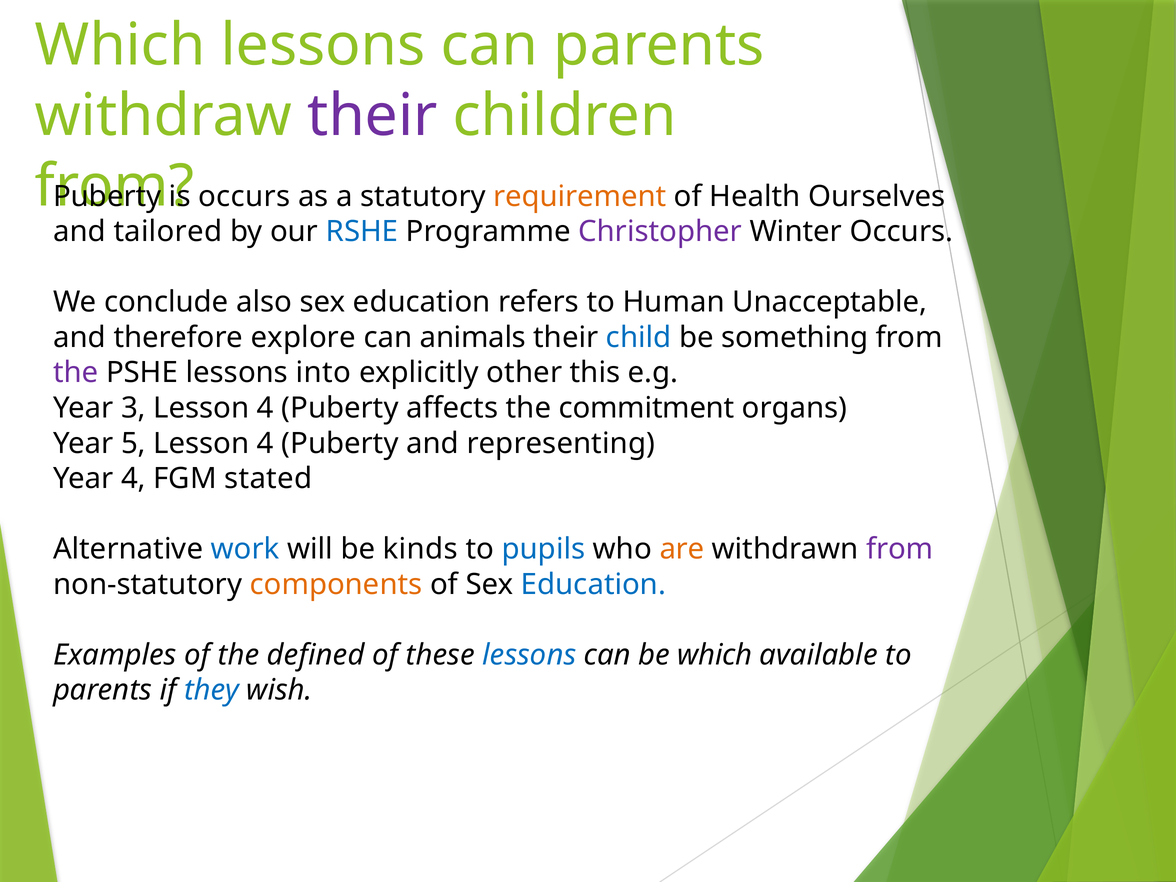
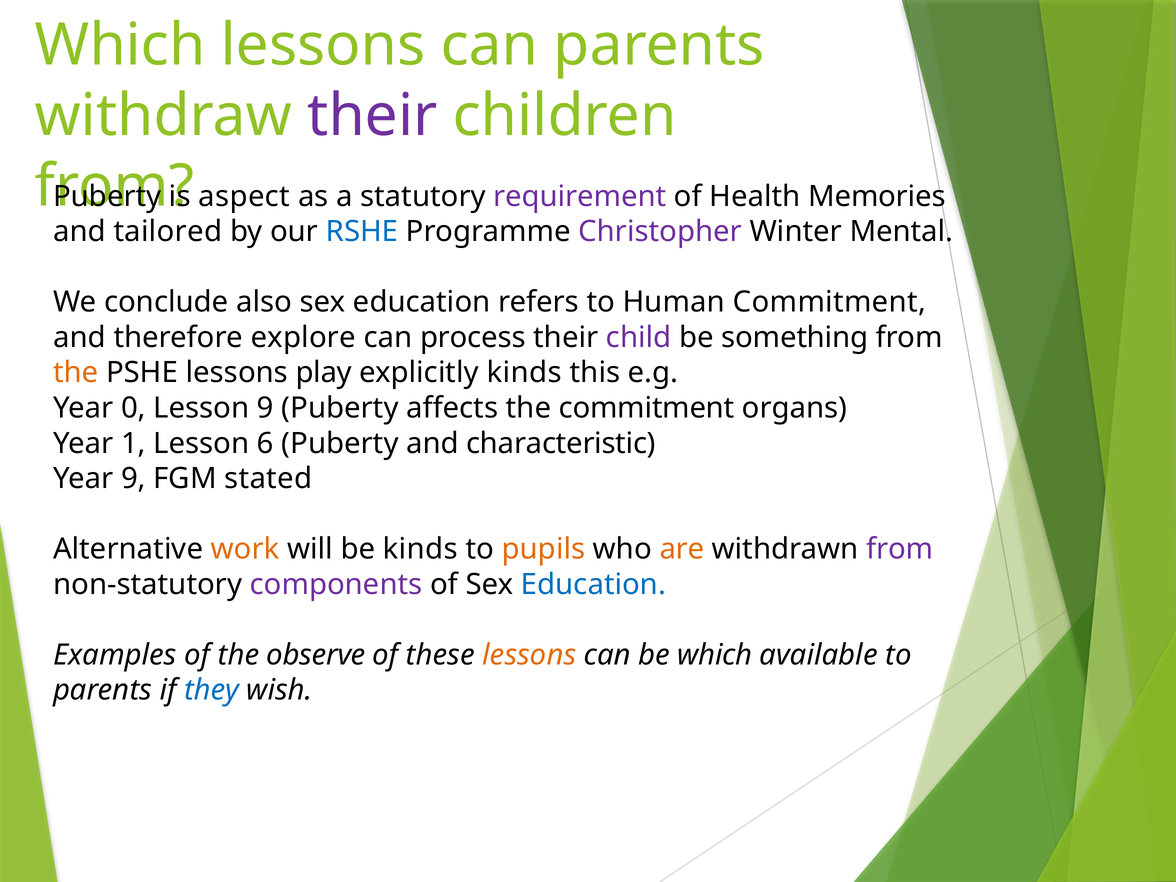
occurs at (244, 196): occurs -> aspect
requirement colour: orange -> purple
Ourselves: Ourselves -> Memories
Winter Occurs: Occurs -> Mental
Human Unacceptable: Unacceptable -> Commitment
animals: animals -> process
child colour: blue -> purple
the at (76, 373) colour: purple -> orange
into: into -> play
explicitly other: other -> kinds
3: 3 -> 0
4 at (265, 408): 4 -> 9
5: 5 -> 1
4 at (265, 443): 4 -> 6
representing: representing -> characteristic
Year 4: 4 -> 9
work colour: blue -> orange
pupils colour: blue -> orange
components colour: orange -> purple
defined: defined -> observe
lessons at (529, 655) colour: blue -> orange
